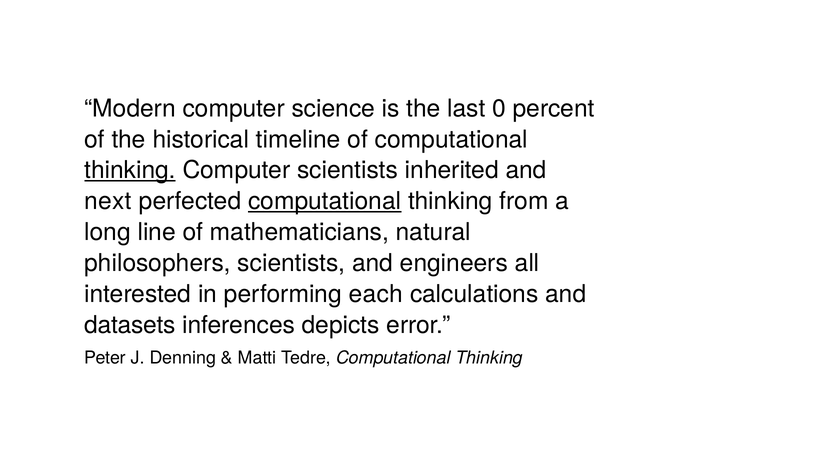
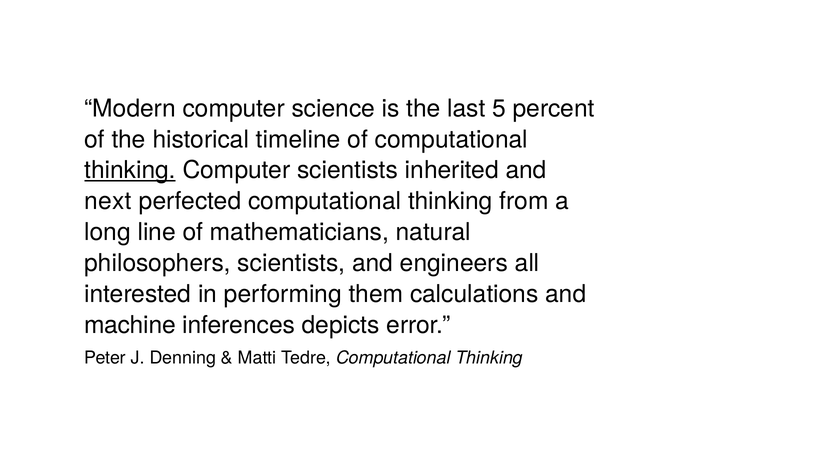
0: 0 -> 5
computational at (325, 202) underline: present -> none
each: each -> them
datasets: datasets -> machine
